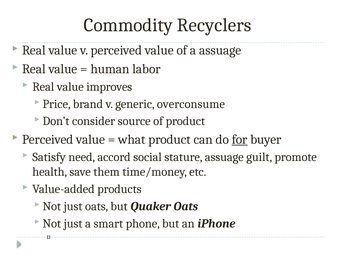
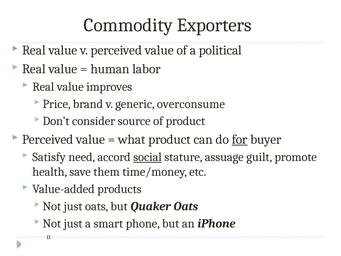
Recyclers: Recyclers -> Exporters
a assuage: assuage -> political
social underline: none -> present
